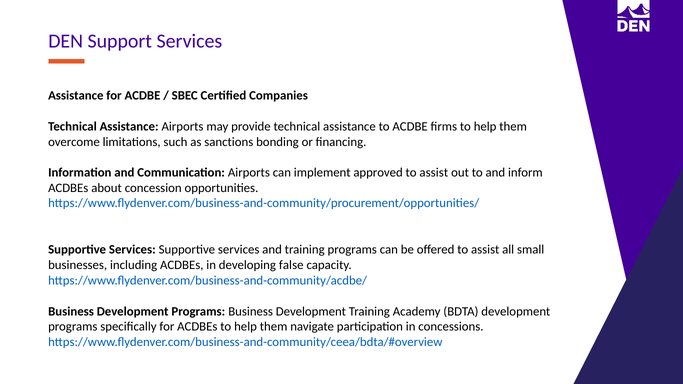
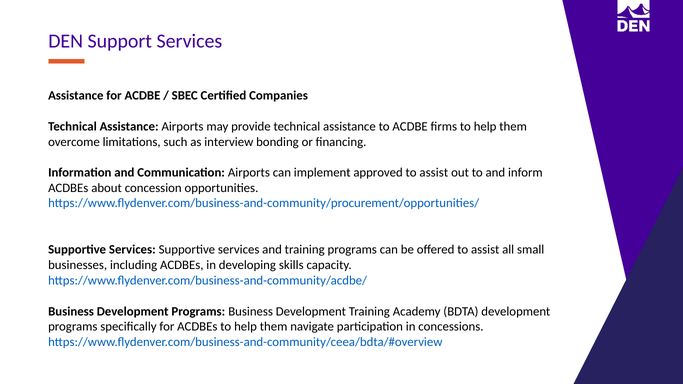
sanctions: sanctions -> interview
false: false -> skills
